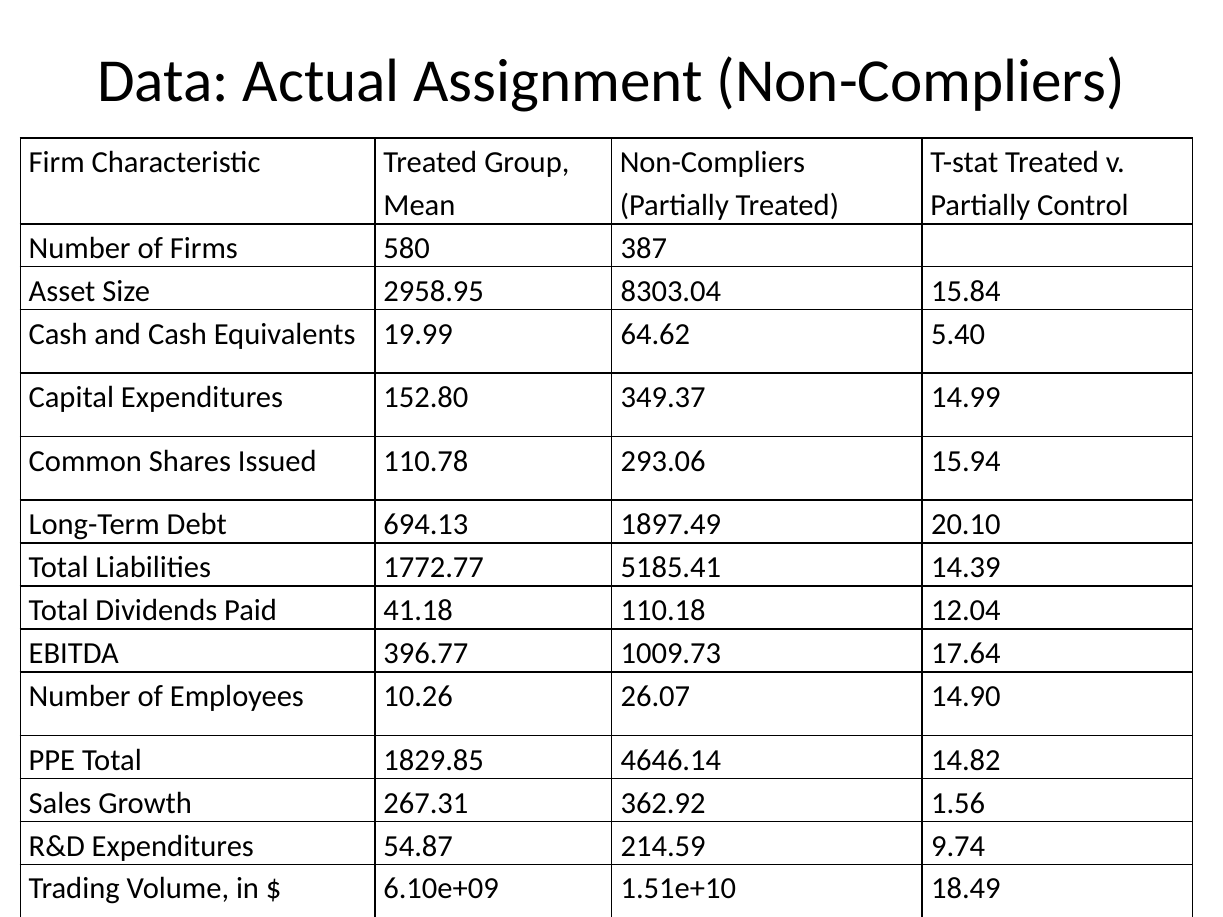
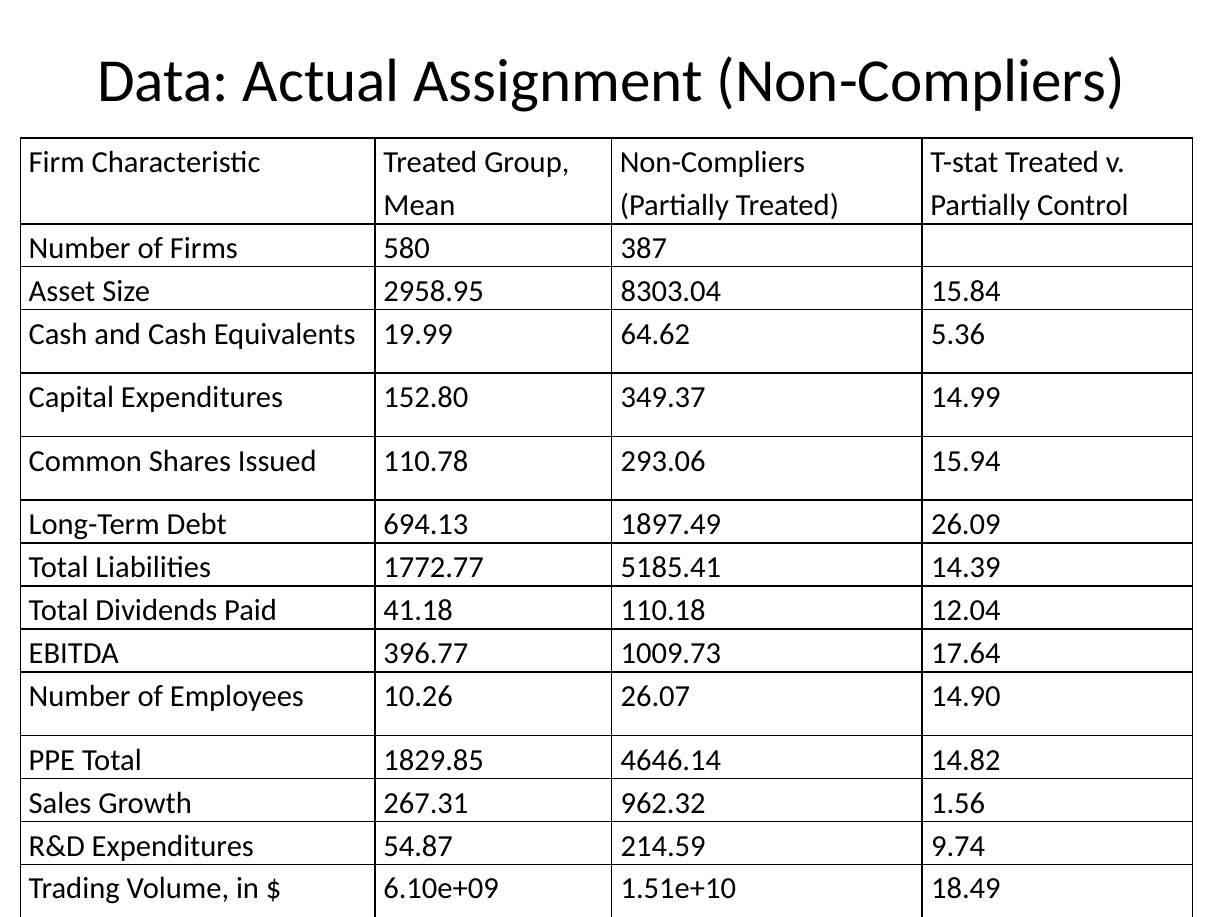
5.40: 5.40 -> 5.36
20.10: 20.10 -> 26.09
362.92: 362.92 -> 962.32
